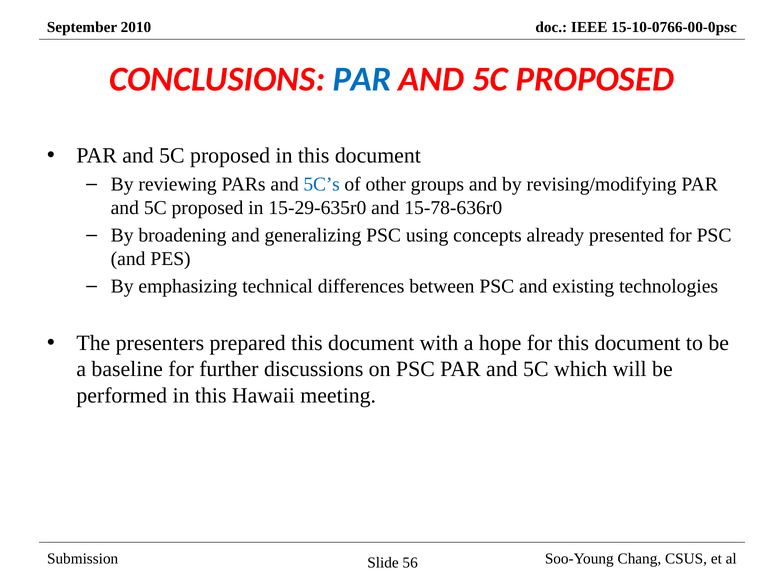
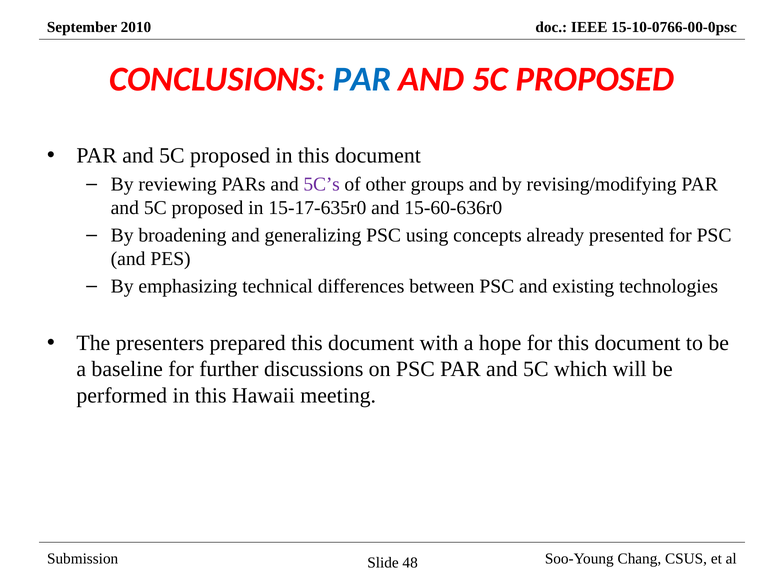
5C’s colour: blue -> purple
15-29-635r0: 15-29-635r0 -> 15-17-635r0
15-78-636r0: 15-78-636r0 -> 15-60-636r0
56: 56 -> 48
